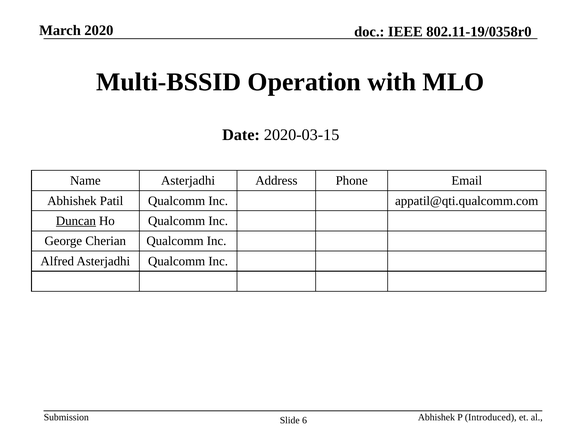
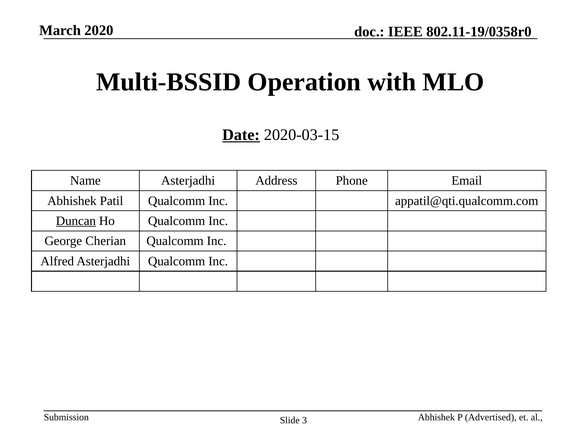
Date underline: none -> present
Introduced: Introduced -> Advertised
6: 6 -> 3
